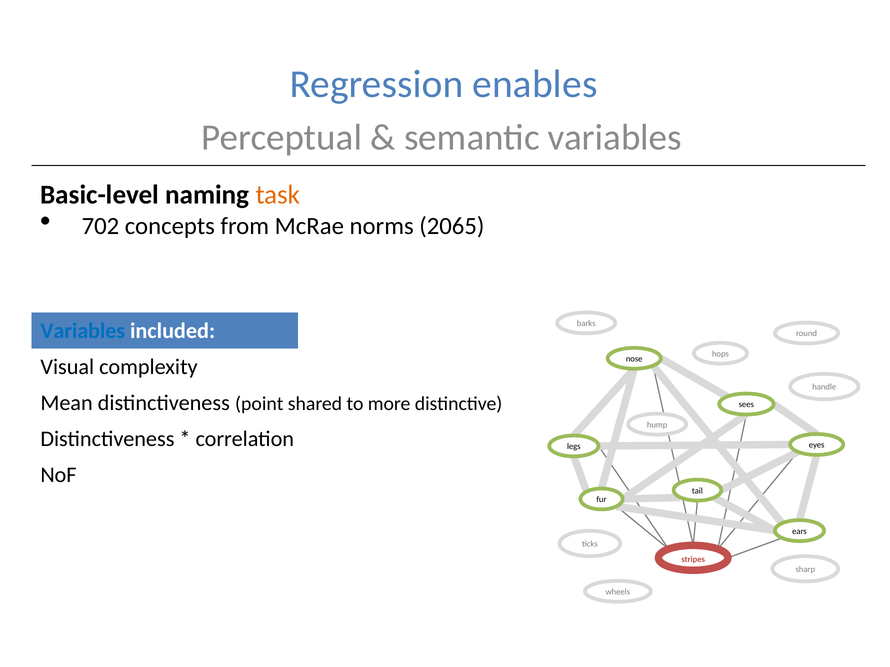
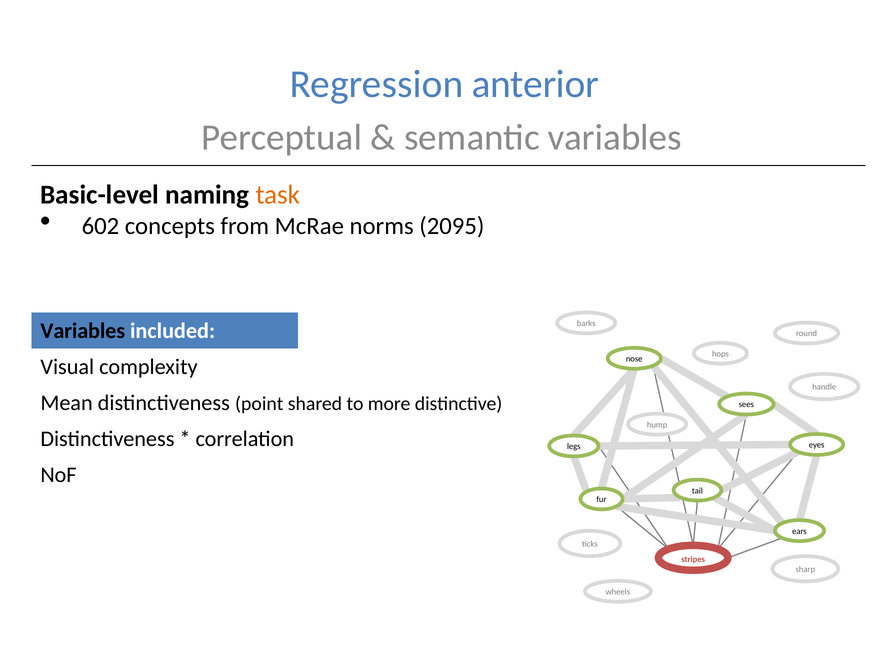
enables: enables -> anterior
702: 702 -> 602
2065: 2065 -> 2095
Variables at (83, 331) colour: blue -> black
